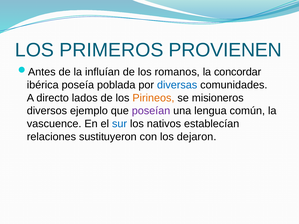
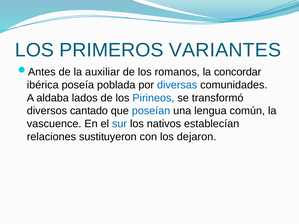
PROVIENEN: PROVIENEN -> VARIANTES
influían: influían -> auxiliar
directo: directo -> aldaba
Pirineos colour: orange -> blue
misioneros: misioneros -> transformó
ejemplo: ejemplo -> cantado
poseían colour: purple -> blue
